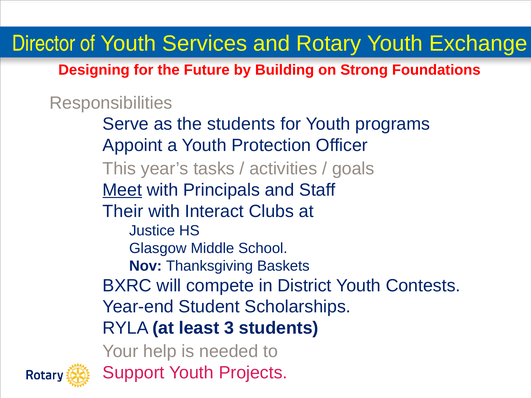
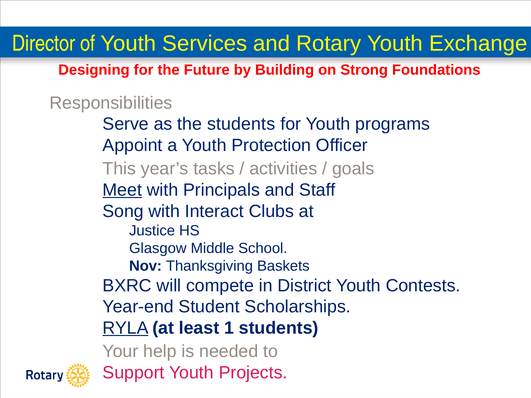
Their: Their -> Song
RYLA underline: none -> present
3: 3 -> 1
